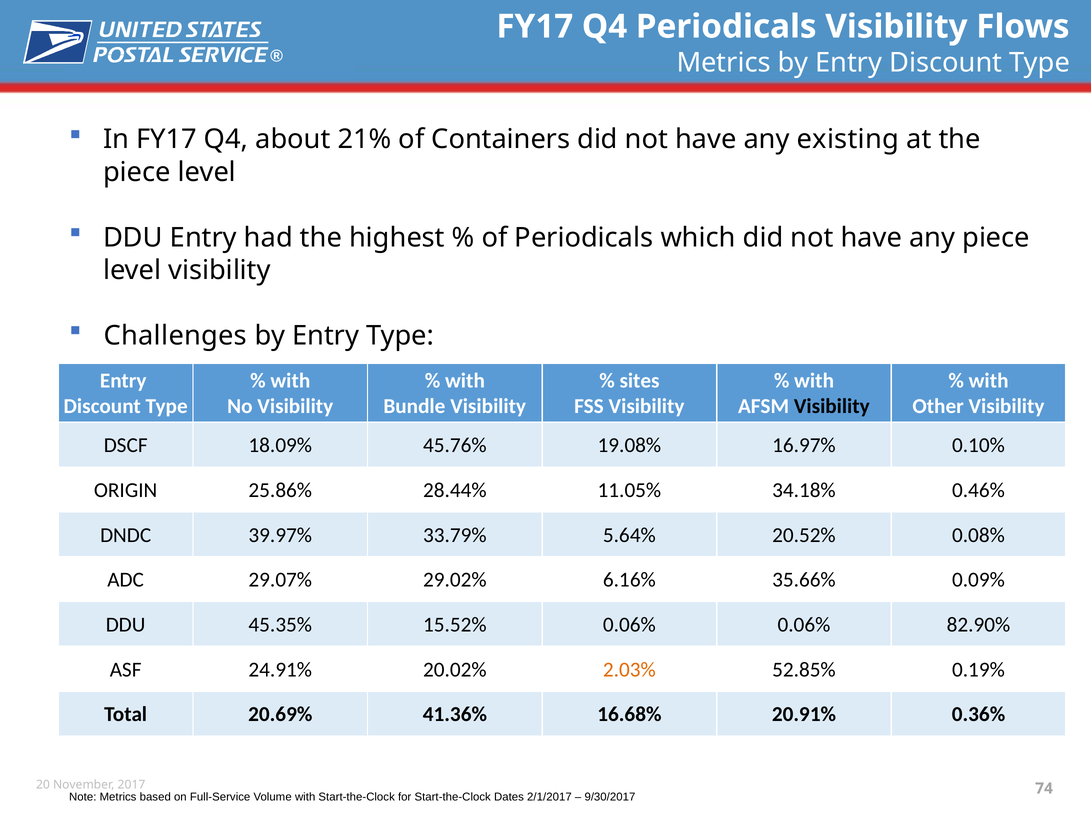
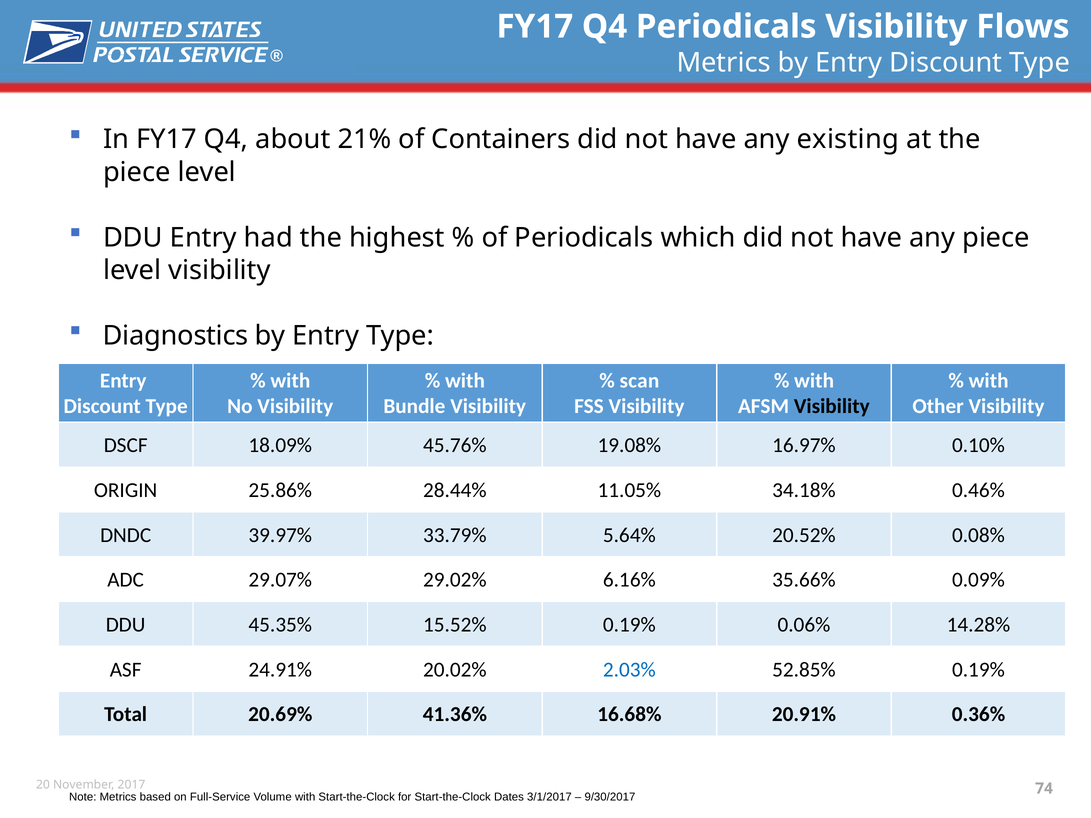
Challenges: Challenges -> Diagnostics
sites: sites -> scan
15.52% 0.06%: 0.06% -> 0.19%
82.90%: 82.90% -> 14.28%
2.03% colour: orange -> blue
2/1/2017: 2/1/2017 -> 3/1/2017
